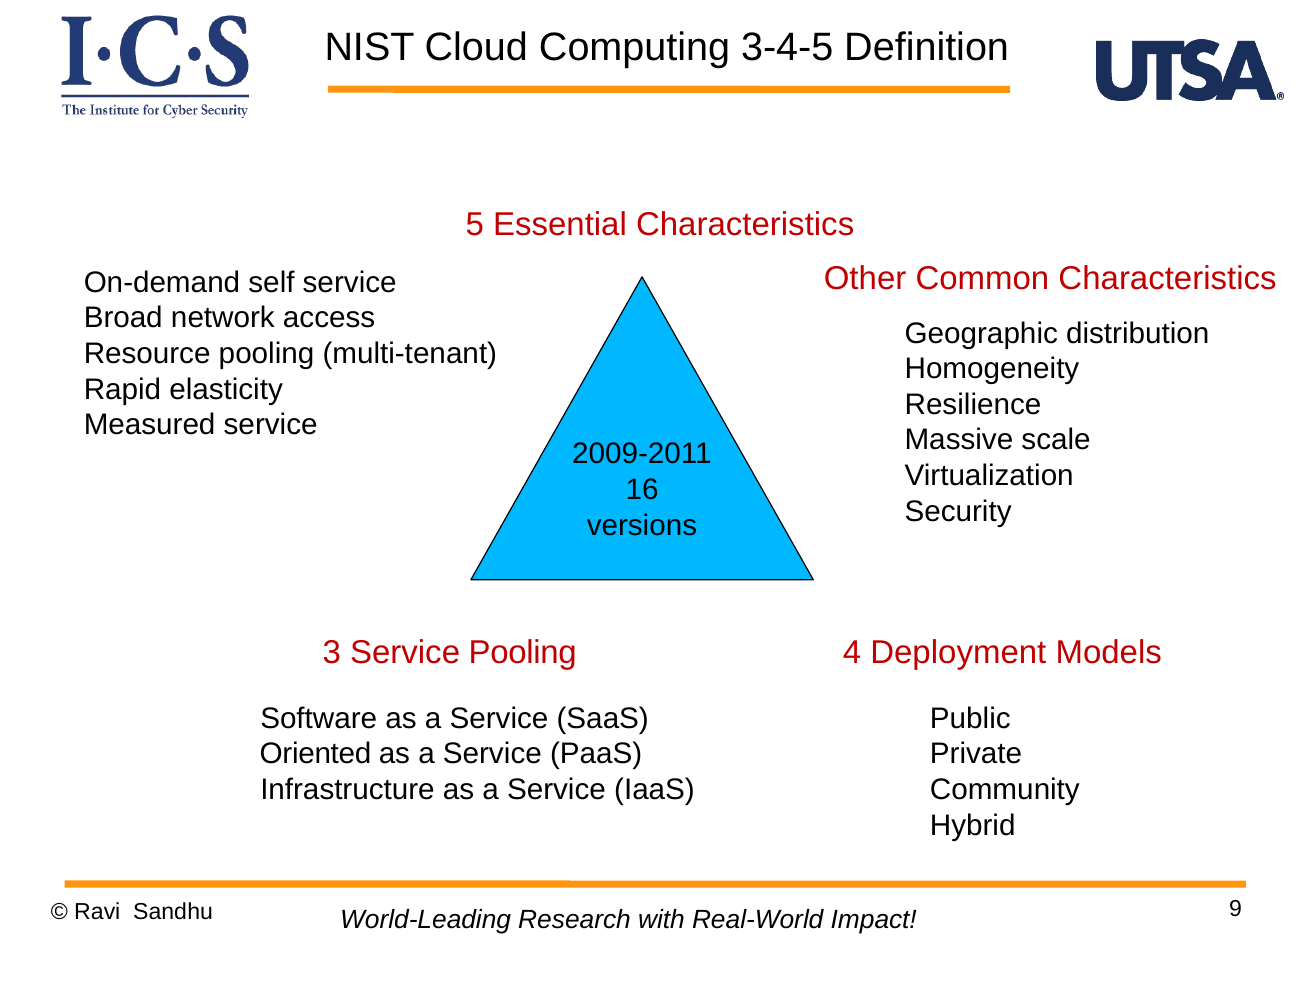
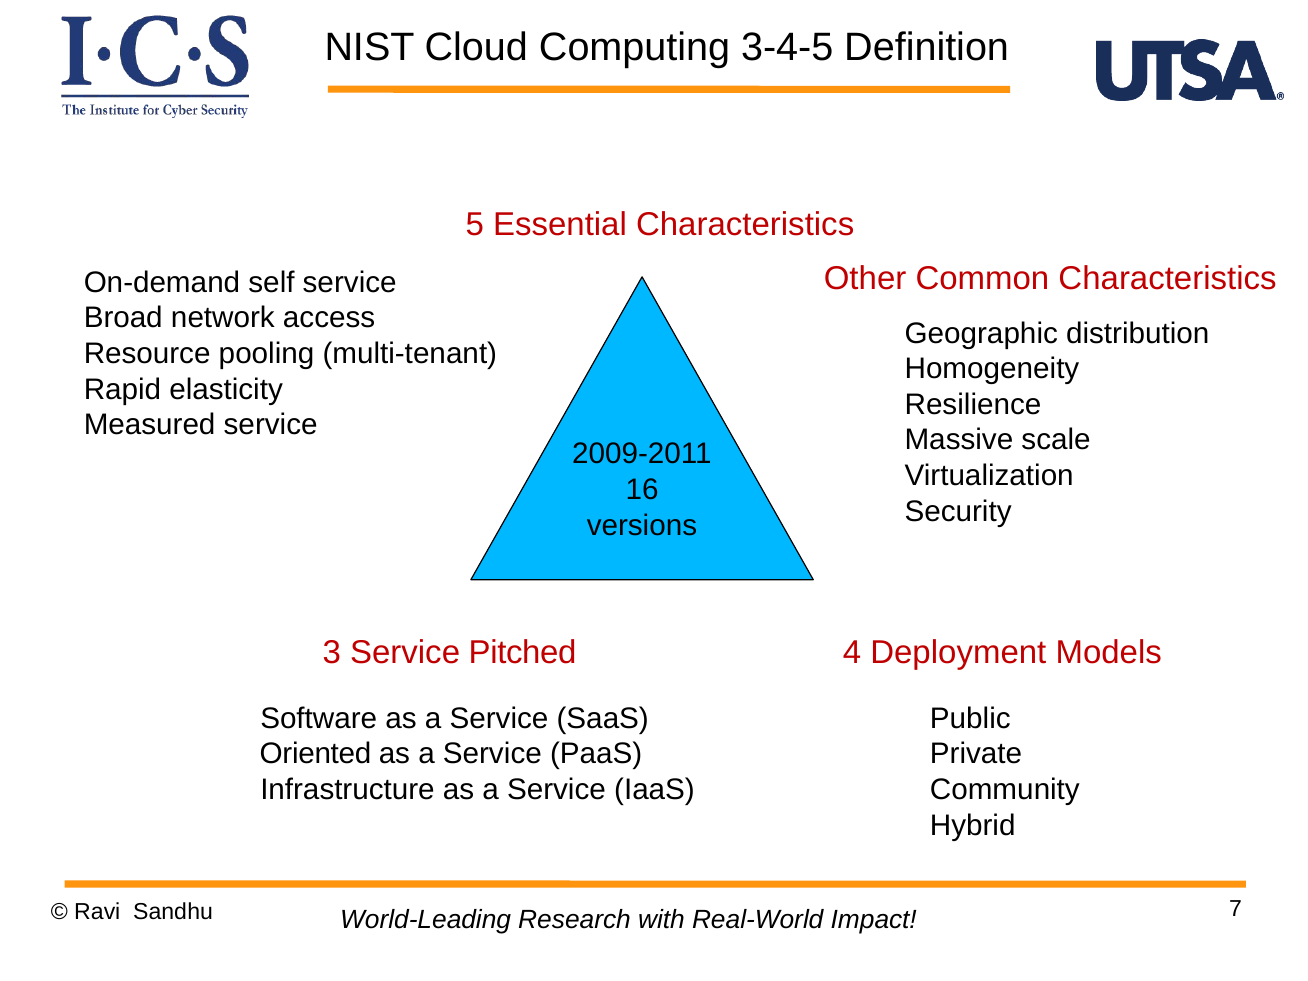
Service Pooling: Pooling -> Pitched
9: 9 -> 7
